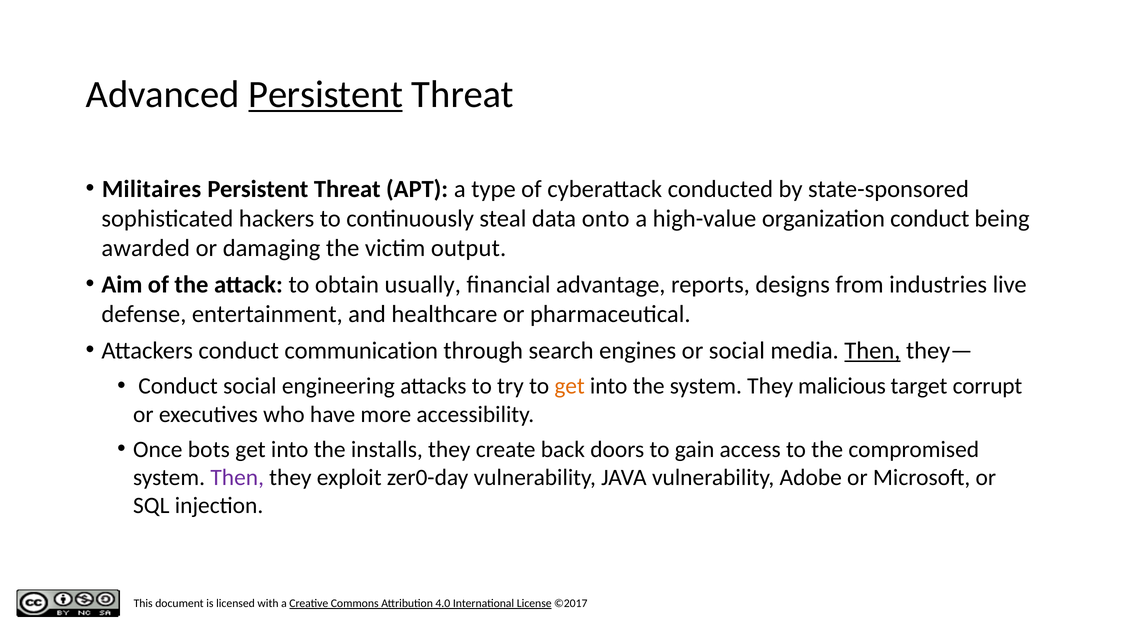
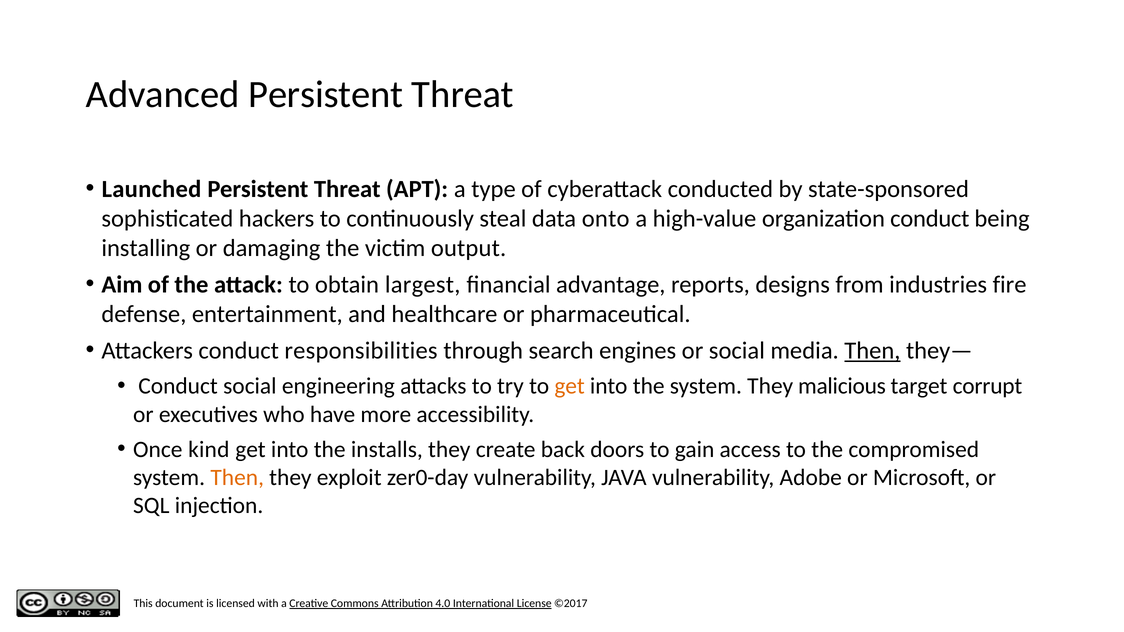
Persistent at (326, 95) underline: present -> none
Militaires: Militaires -> Launched
awarded: awarded -> installing
usually: usually -> largest
live: live -> fire
communication: communication -> responsibilities
bots: bots -> kind
Then at (237, 478) colour: purple -> orange
